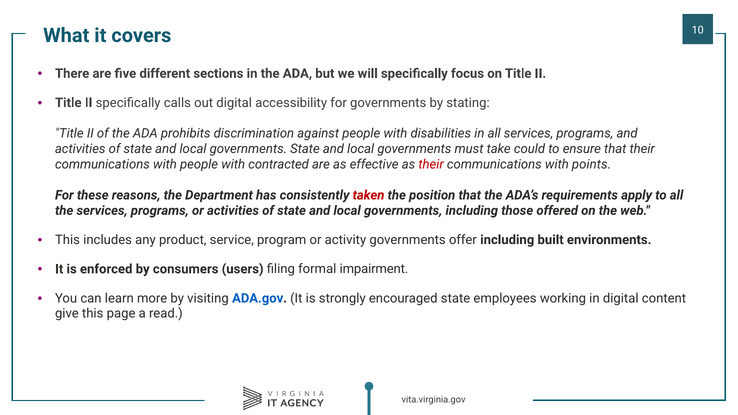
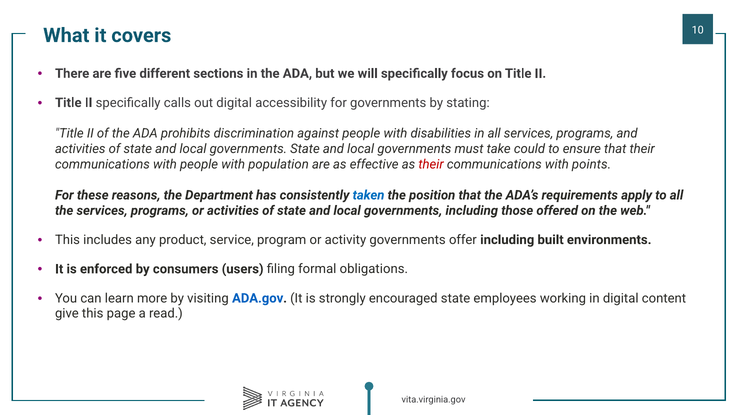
contracted: contracted -> population
taken colour: red -> blue
impairment: impairment -> obligations
